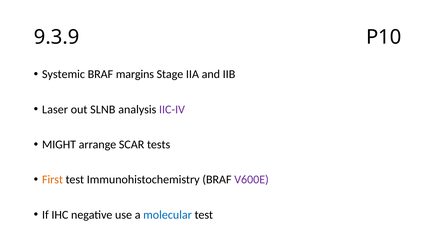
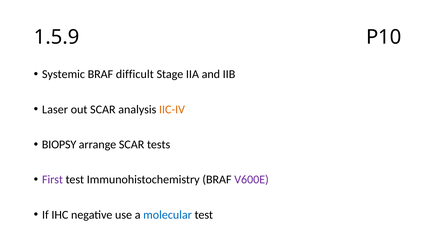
9.3.9: 9.3.9 -> 1.5.9
margins: margins -> difficult
out SLNB: SLNB -> SCAR
IIC-IV colour: purple -> orange
MIGHT: MIGHT -> BIOPSY
First colour: orange -> purple
